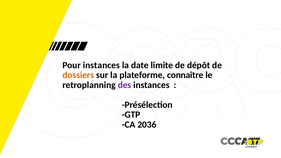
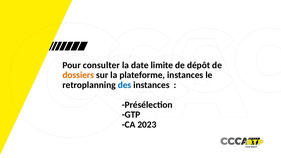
Pour instances: instances -> consulter
plateforme connaître: connaître -> instances
des colour: purple -> blue
2036: 2036 -> 2023
